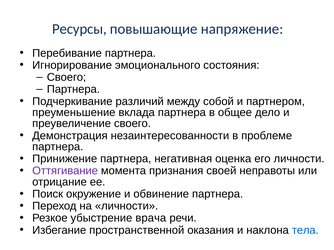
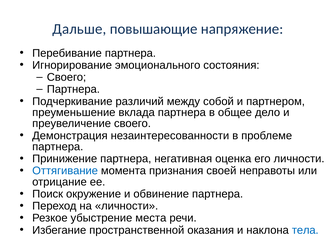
Ресурсы: Ресурсы -> Дальше
Оттягивание colour: purple -> blue
врача: врача -> места
